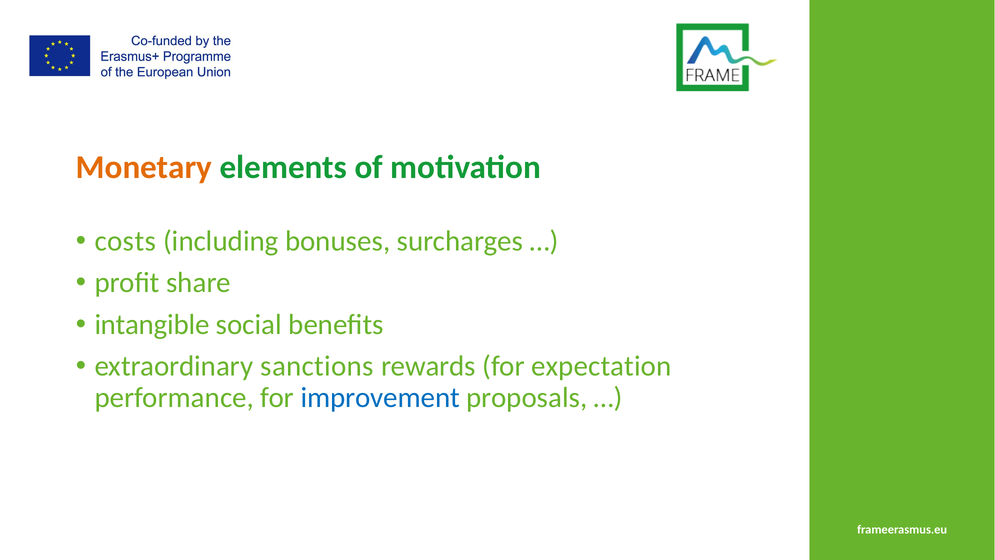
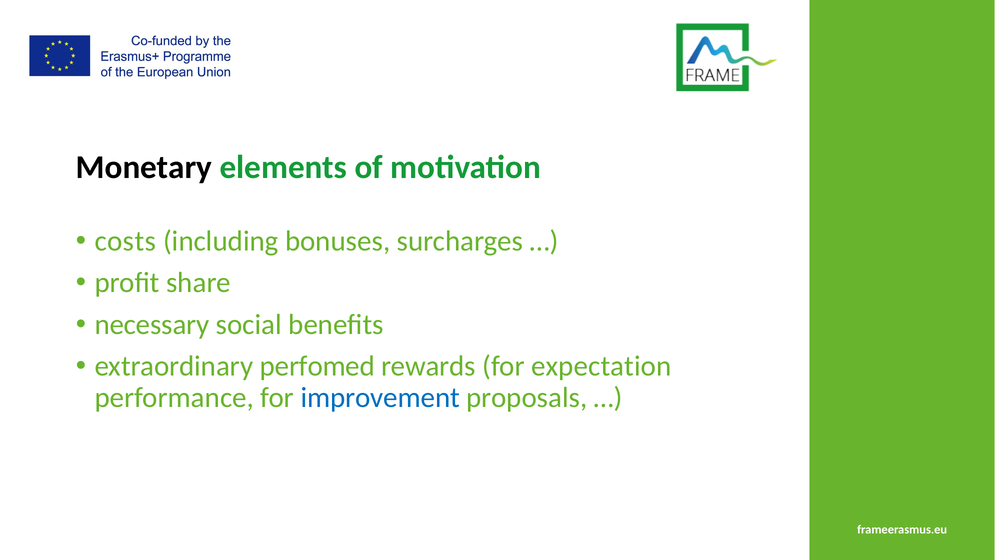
Monetary colour: orange -> black
intangible: intangible -> necessary
sanctions: sanctions -> perfomed
